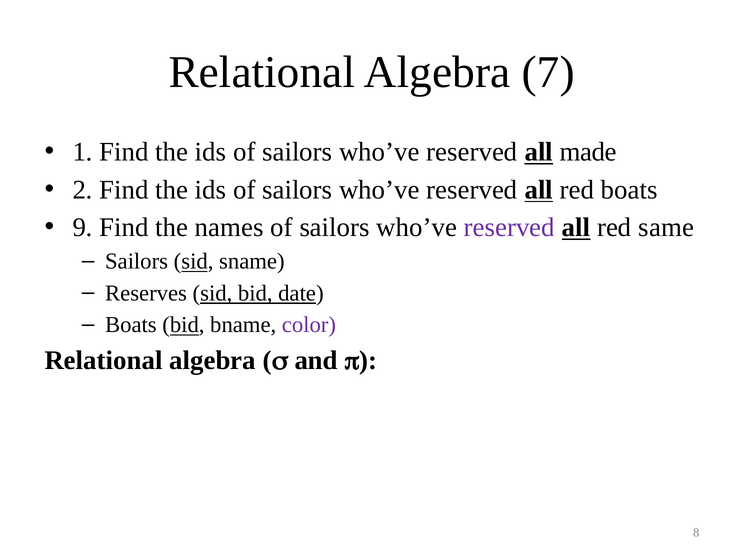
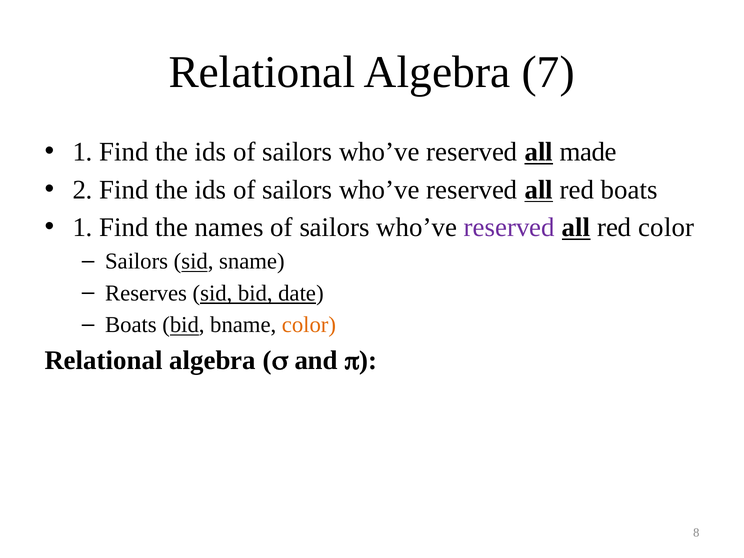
9 at (83, 227): 9 -> 1
red same: same -> color
color at (309, 325) colour: purple -> orange
